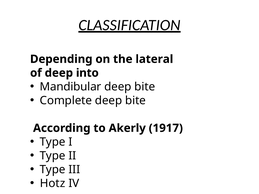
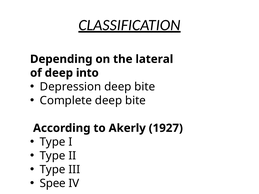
Mandibular: Mandibular -> Depression
1917: 1917 -> 1927
Hotz: Hotz -> Spee
